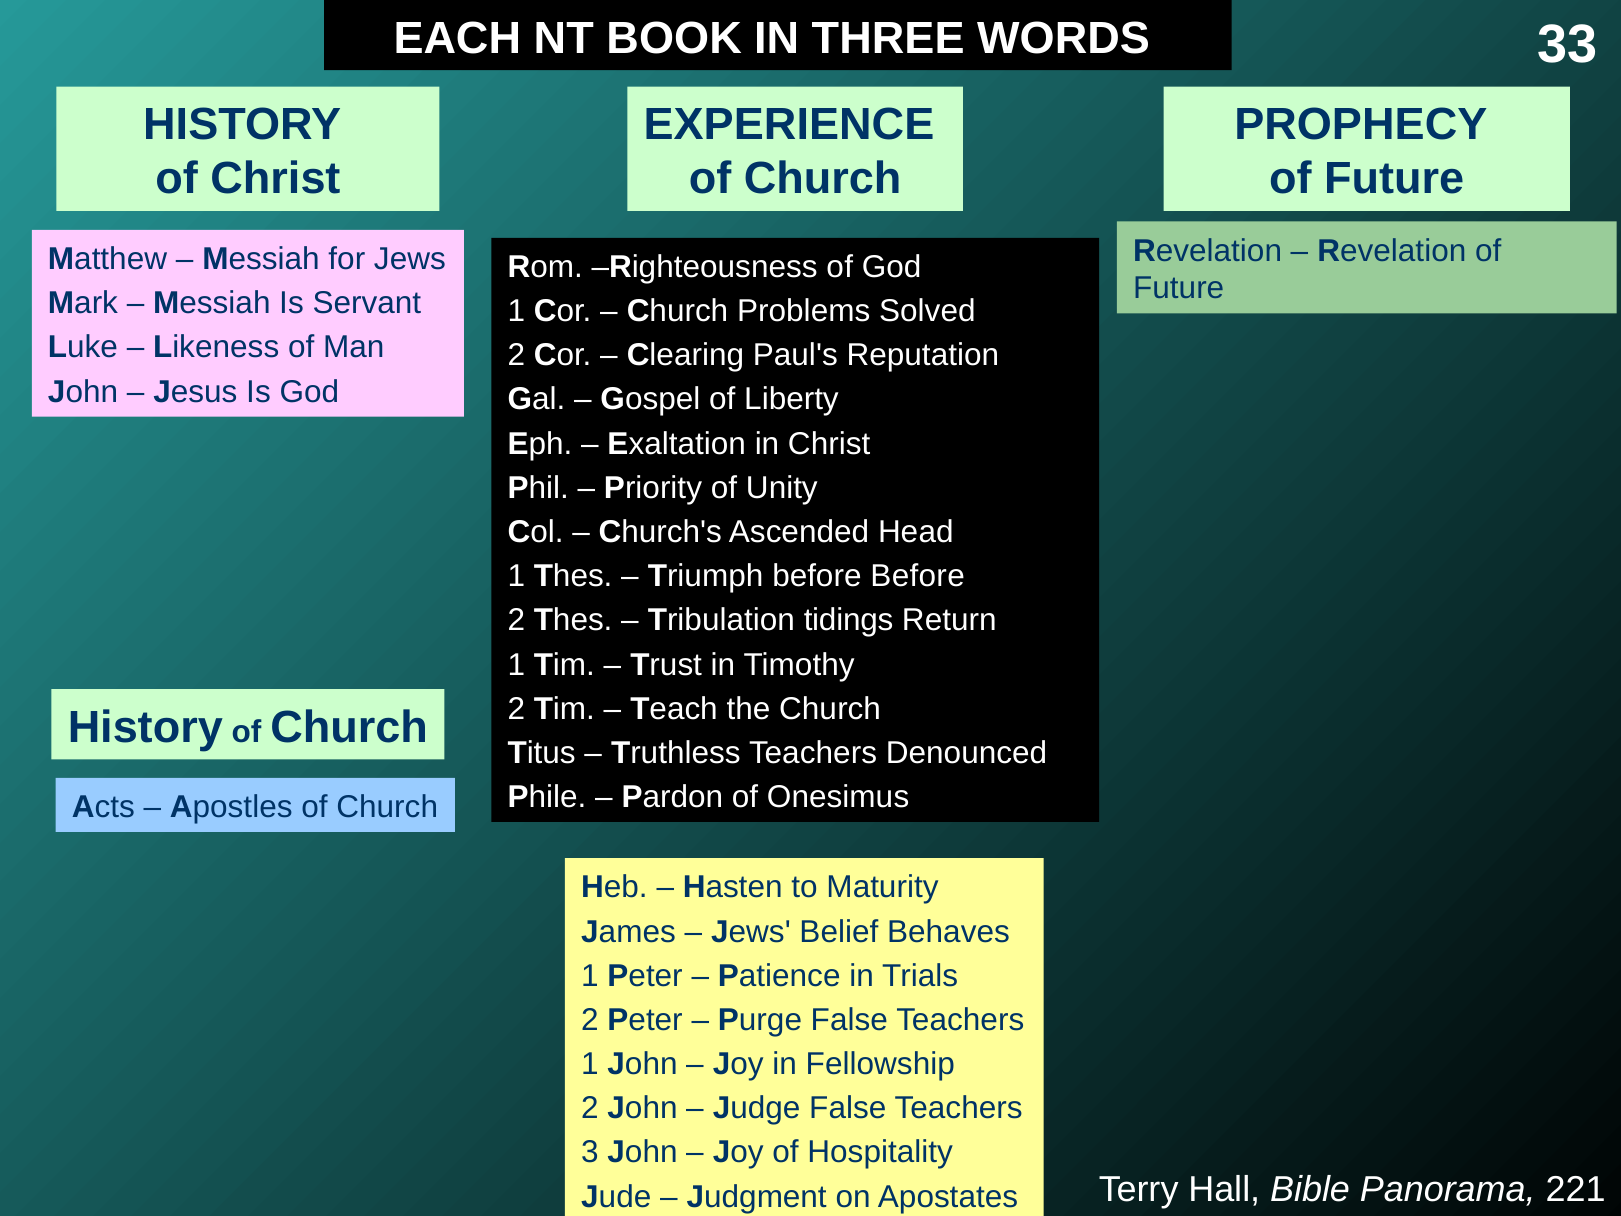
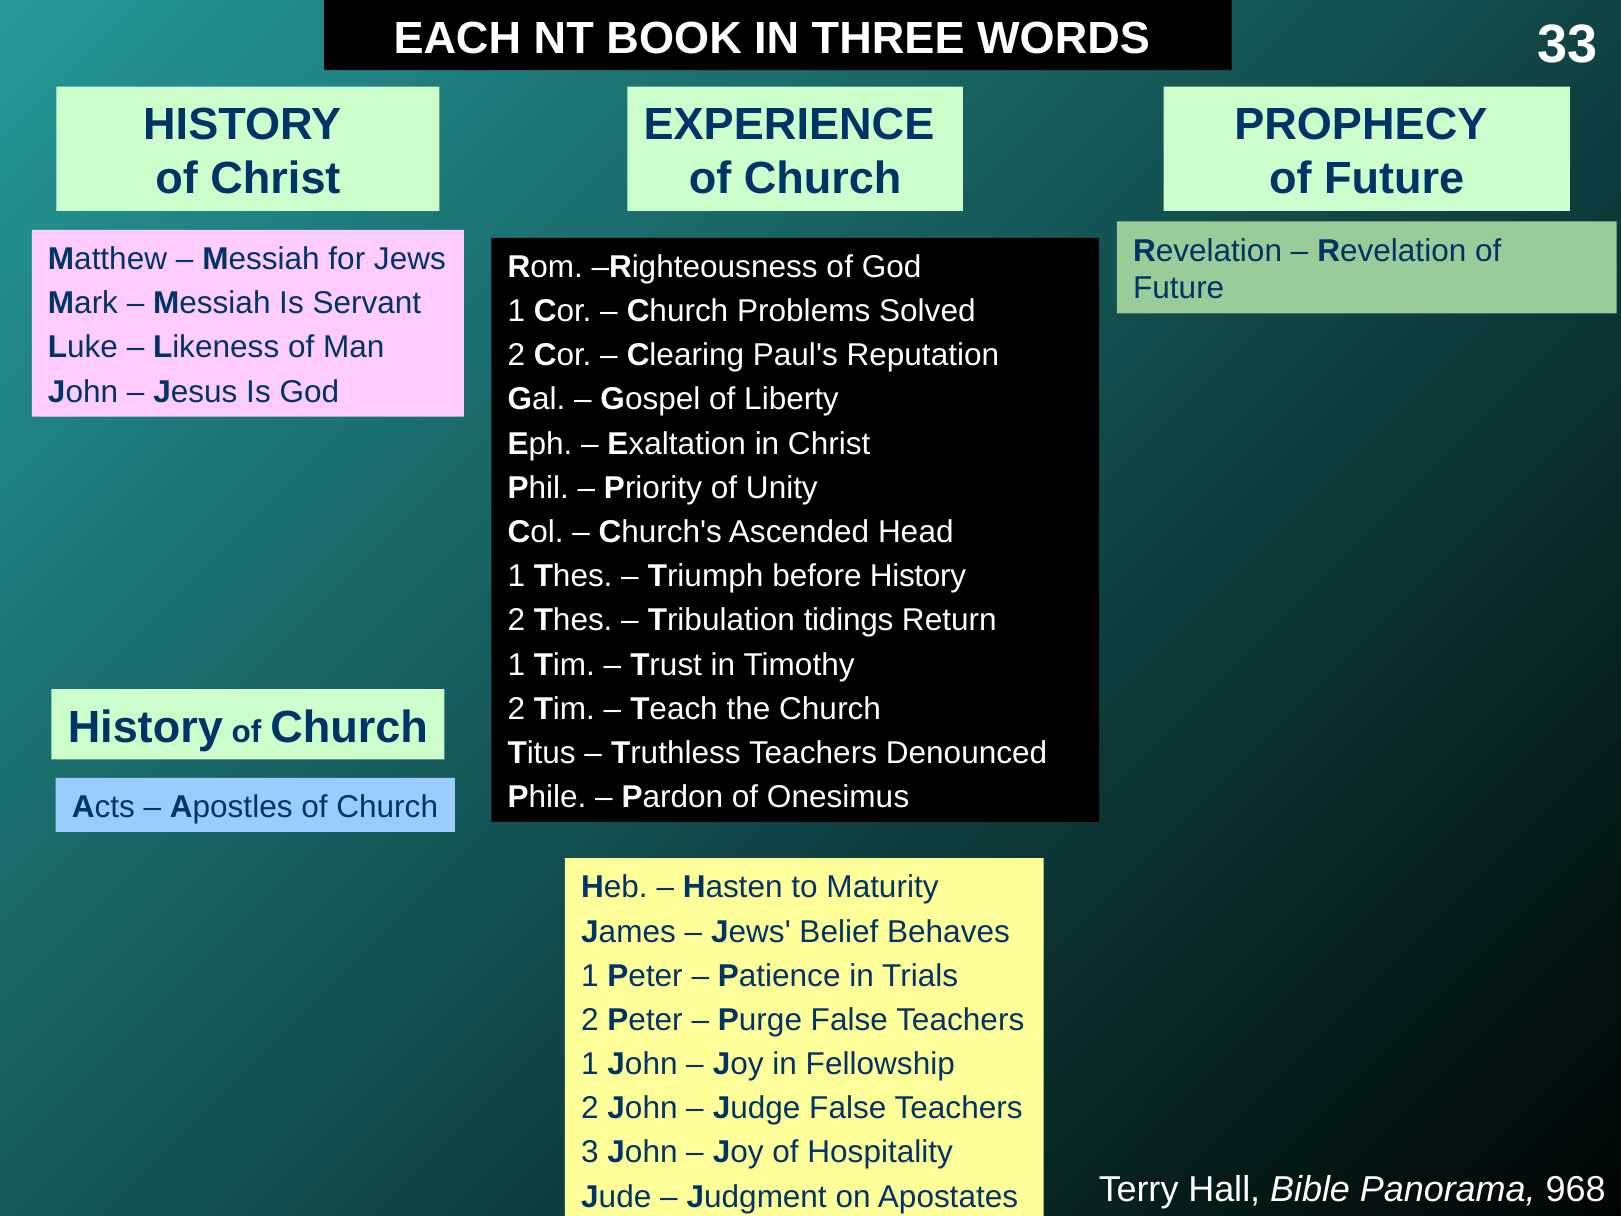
before Before: Before -> History
221: 221 -> 968
